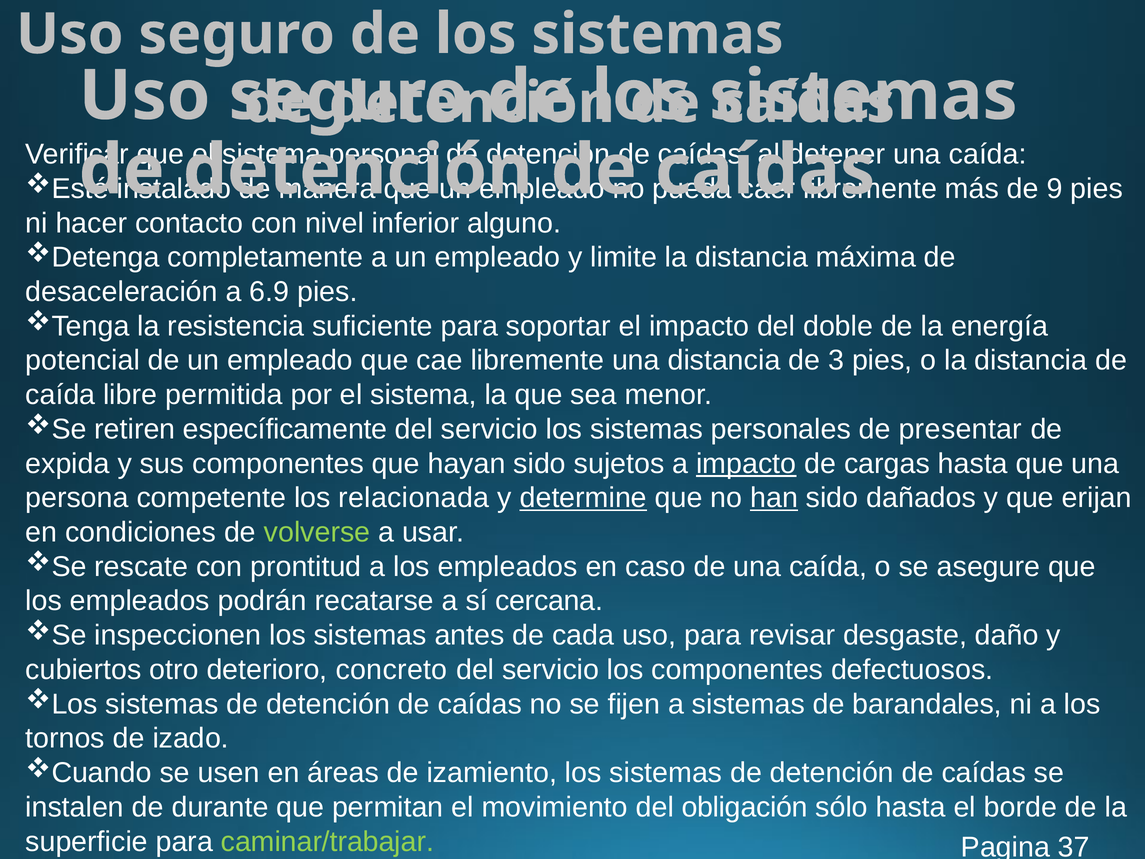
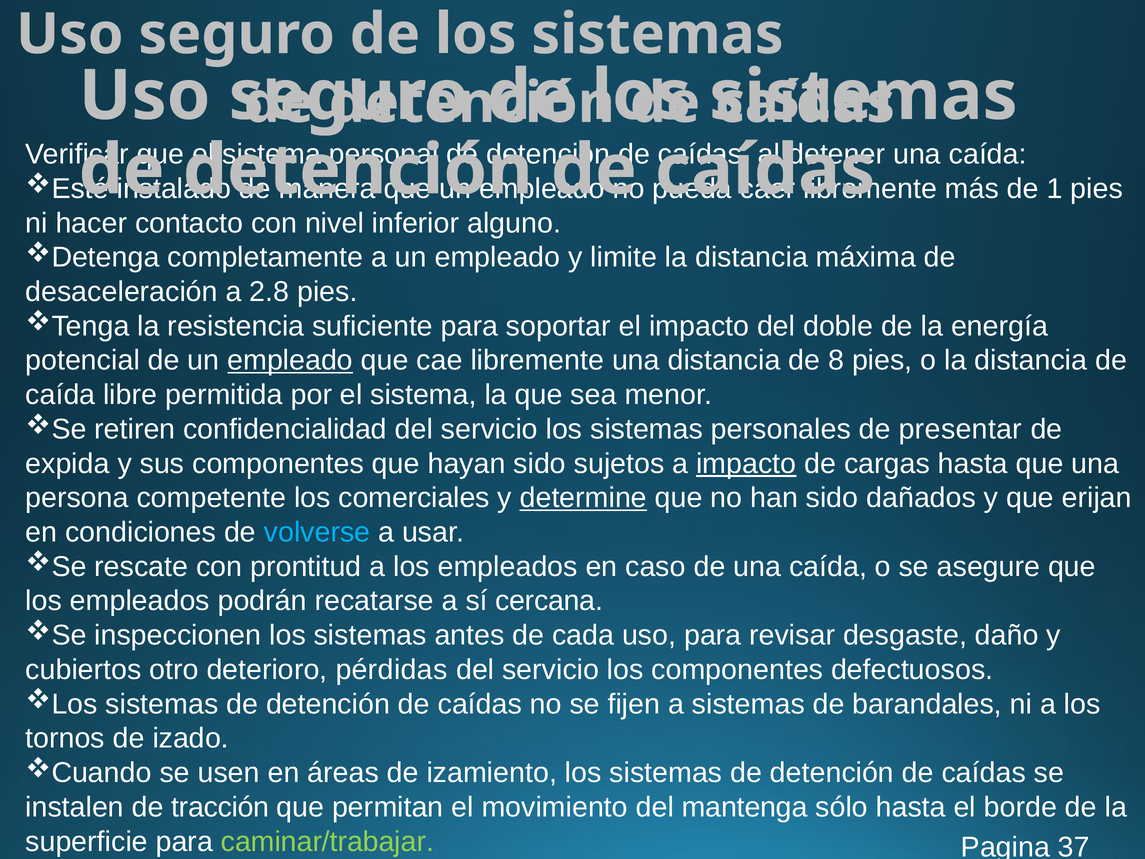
9: 9 -> 1
6.9: 6.9 -> 2.8
empleado at (290, 360) underline: none -> present
3: 3 -> 8
específicamente: específicamente -> confidencialidad
relacionada: relacionada -> comerciales
han underline: present -> none
volverse colour: light green -> light blue
concreto: concreto -> pérdidas
durante: durante -> tracción
obligación: obligación -> mantenga
